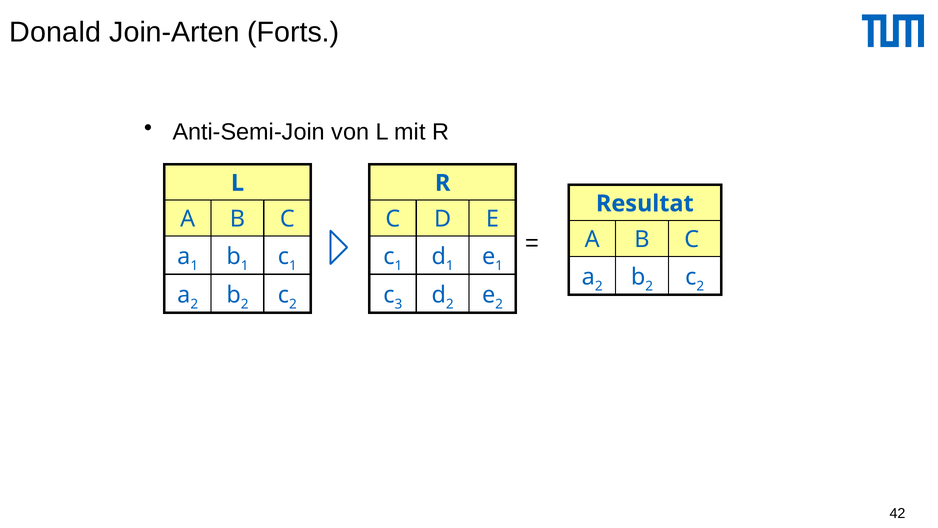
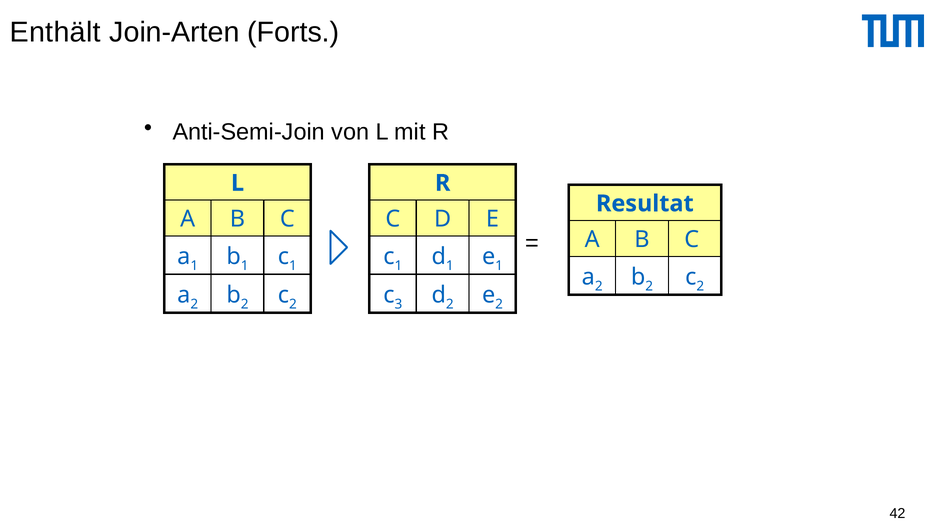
Donald: Donald -> Enthält
